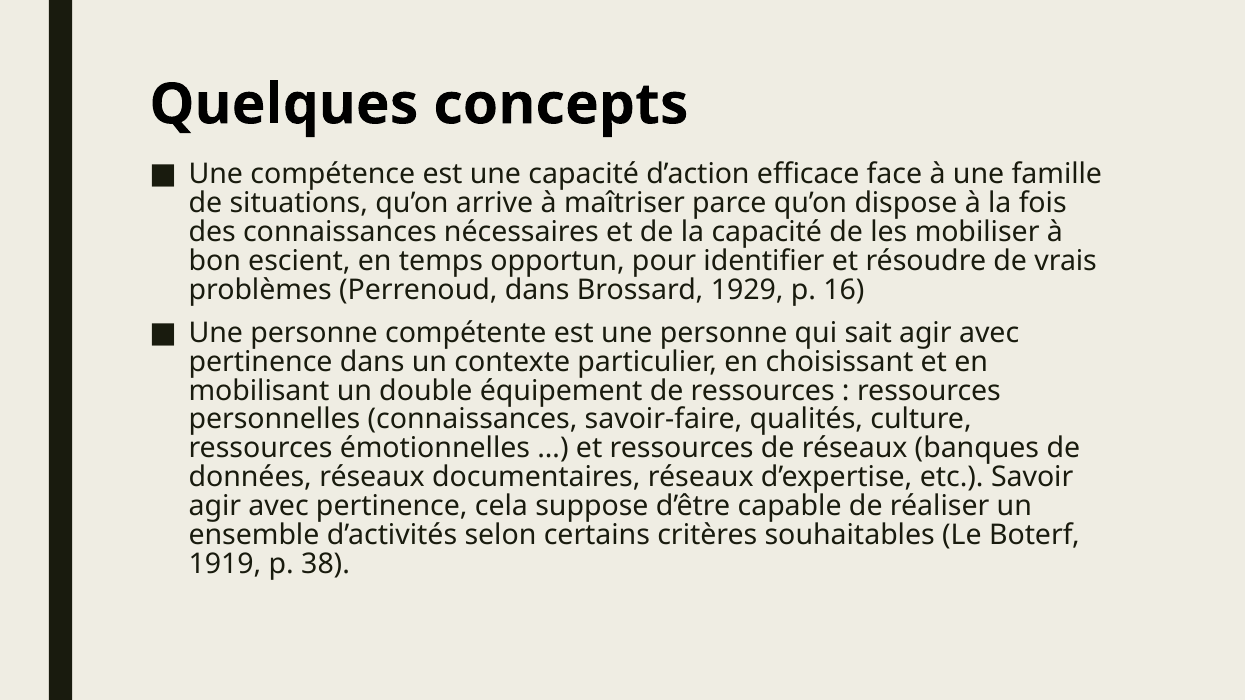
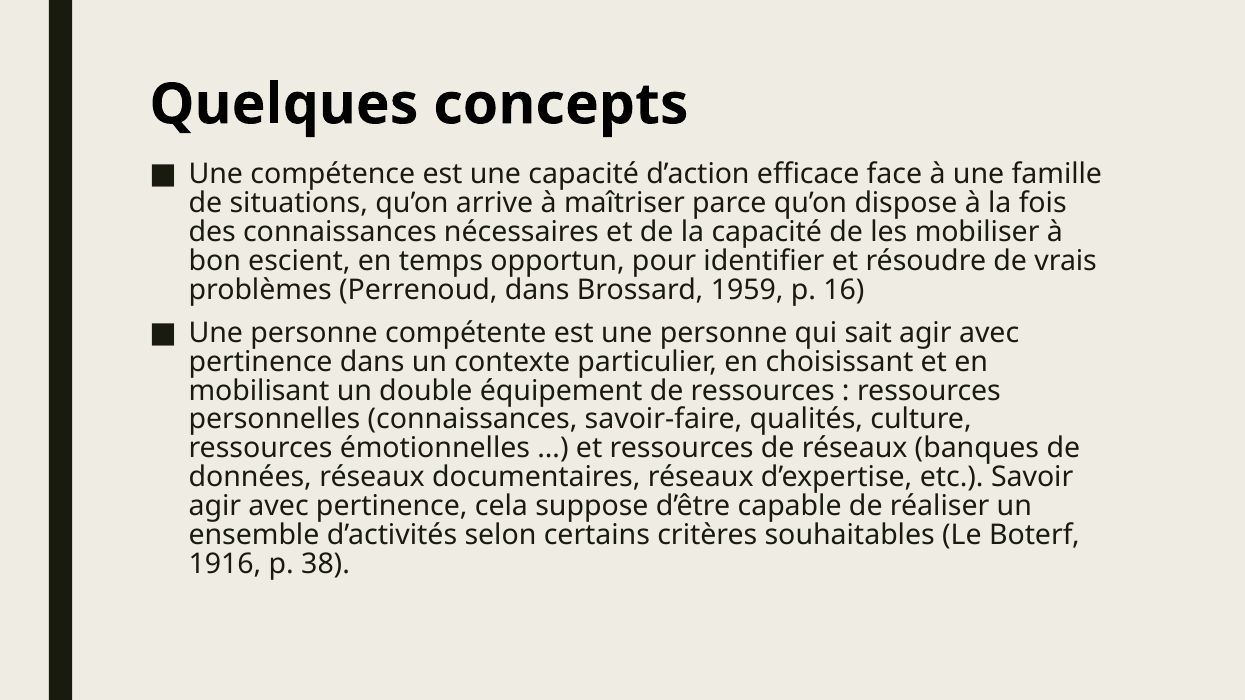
1929: 1929 -> 1959
1919: 1919 -> 1916
